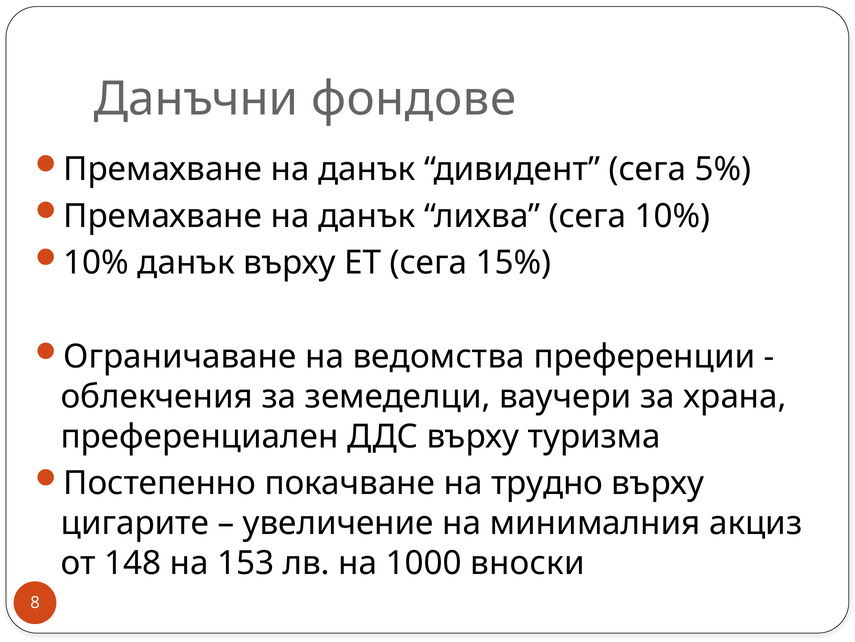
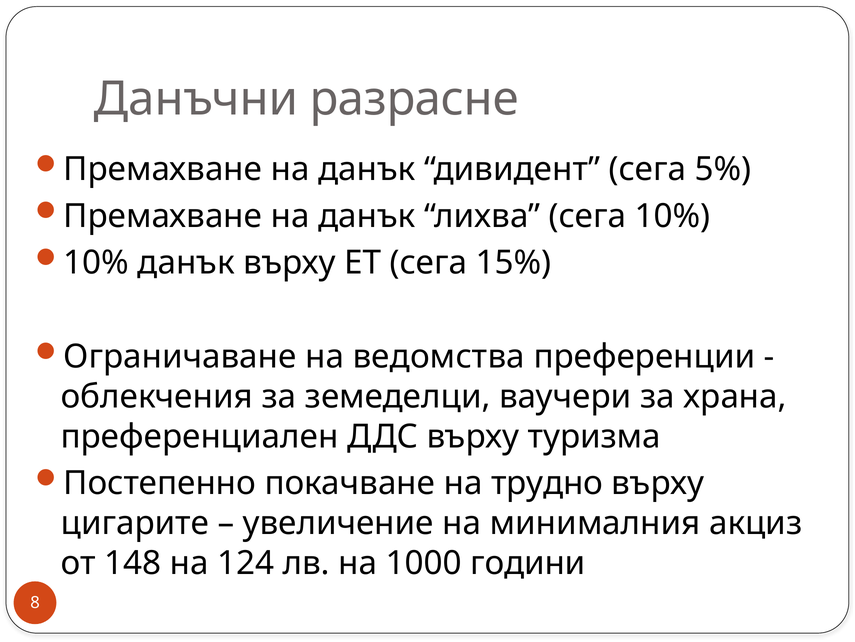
фондове: фондове -> разрасне
153: 153 -> 124
вноски: вноски -> години
